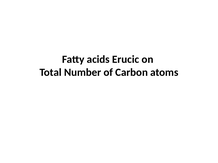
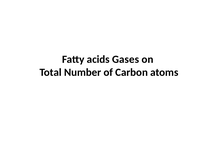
Erucic: Erucic -> Gases
